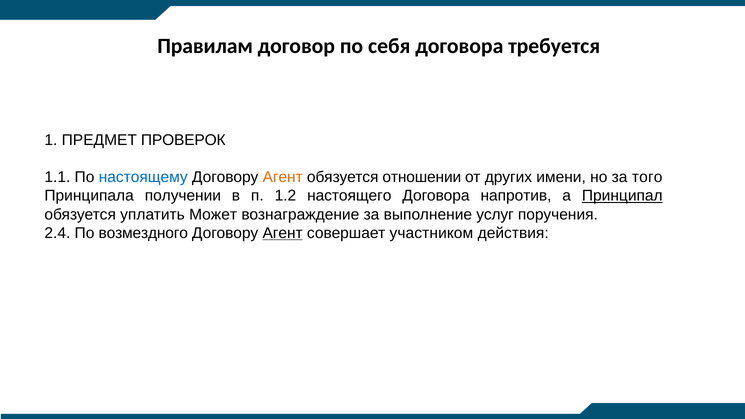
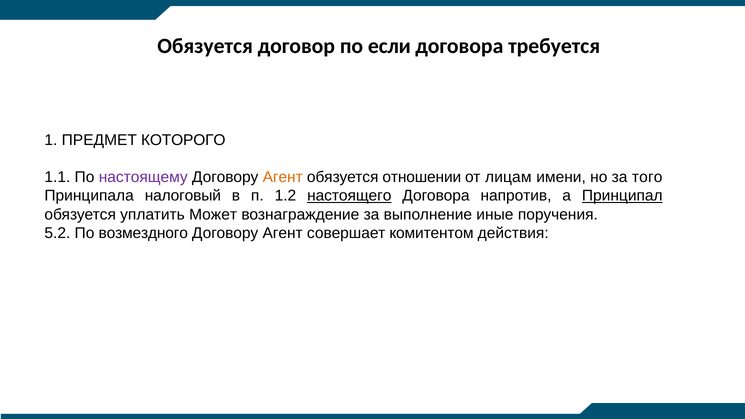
Правилам at (205, 46): Правилам -> Обязуется
себя: себя -> если
ПРОВЕРОК: ПРОВЕРОК -> КОТОРОГО
настоящему colour: blue -> purple
других: других -> лицам
получении: получении -> налоговый
настоящего underline: none -> present
услуг: услуг -> иные
2.4: 2.4 -> 5.2
Агент at (283, 233) underline: present -> none
участником: участником -> комитентом
